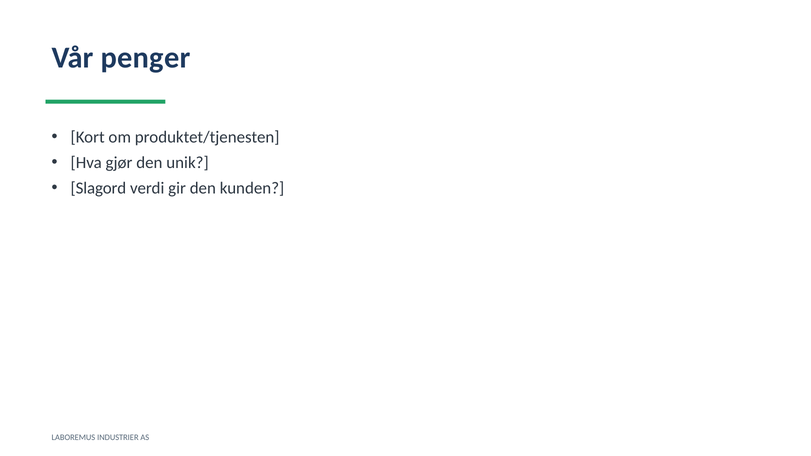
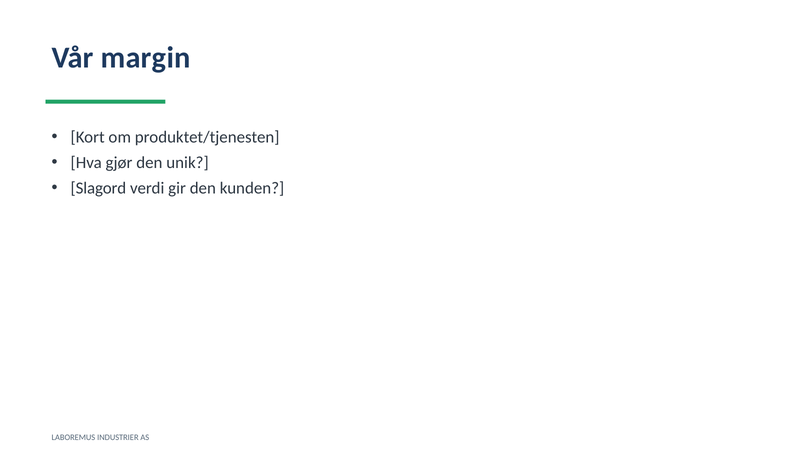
penger: penger -> margin
